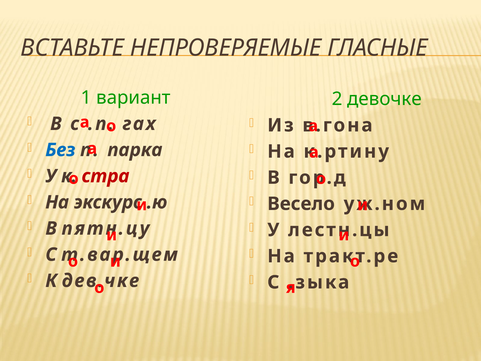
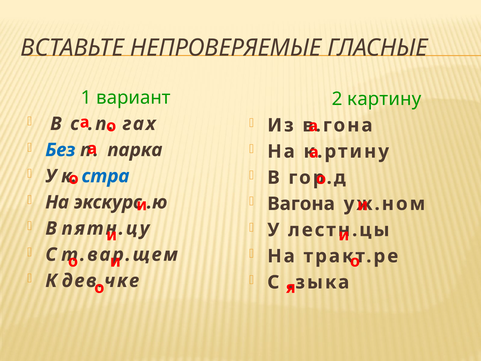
девочке: девочке -> картину
стра colour: red -> blue
Весело: Весело -> Вагона
